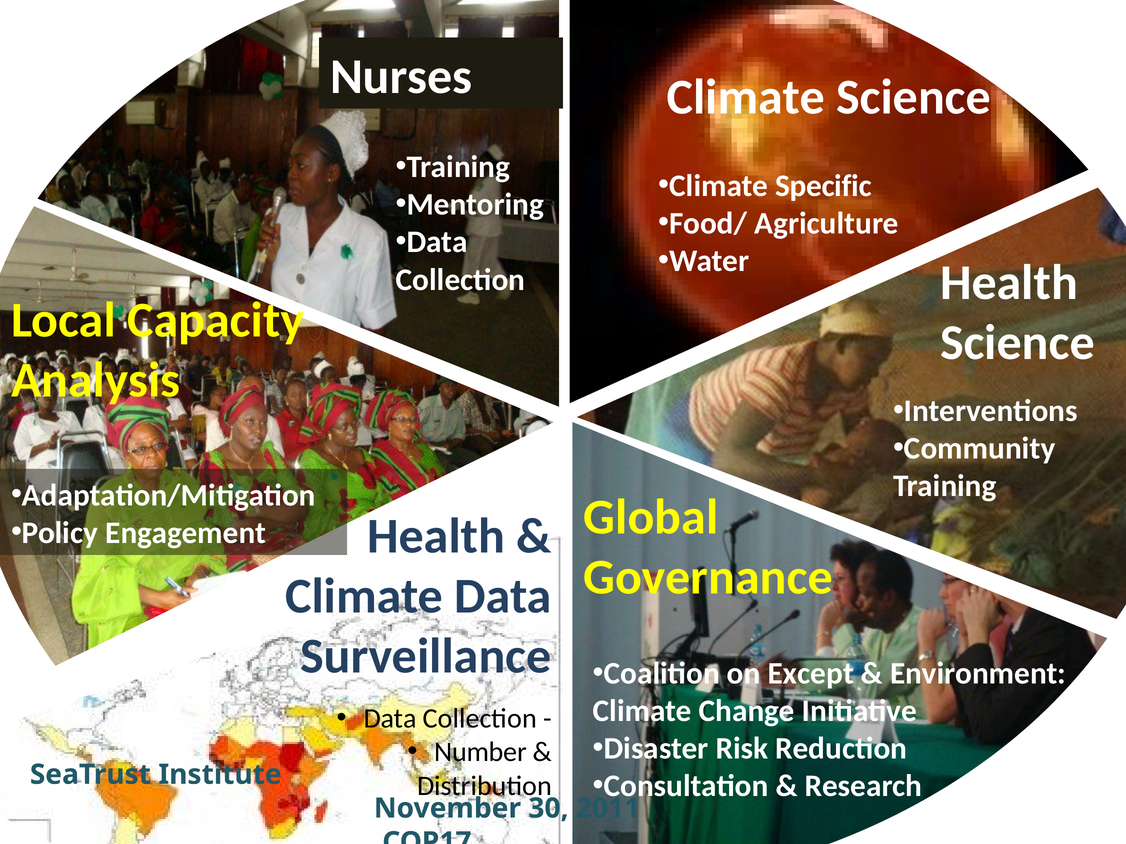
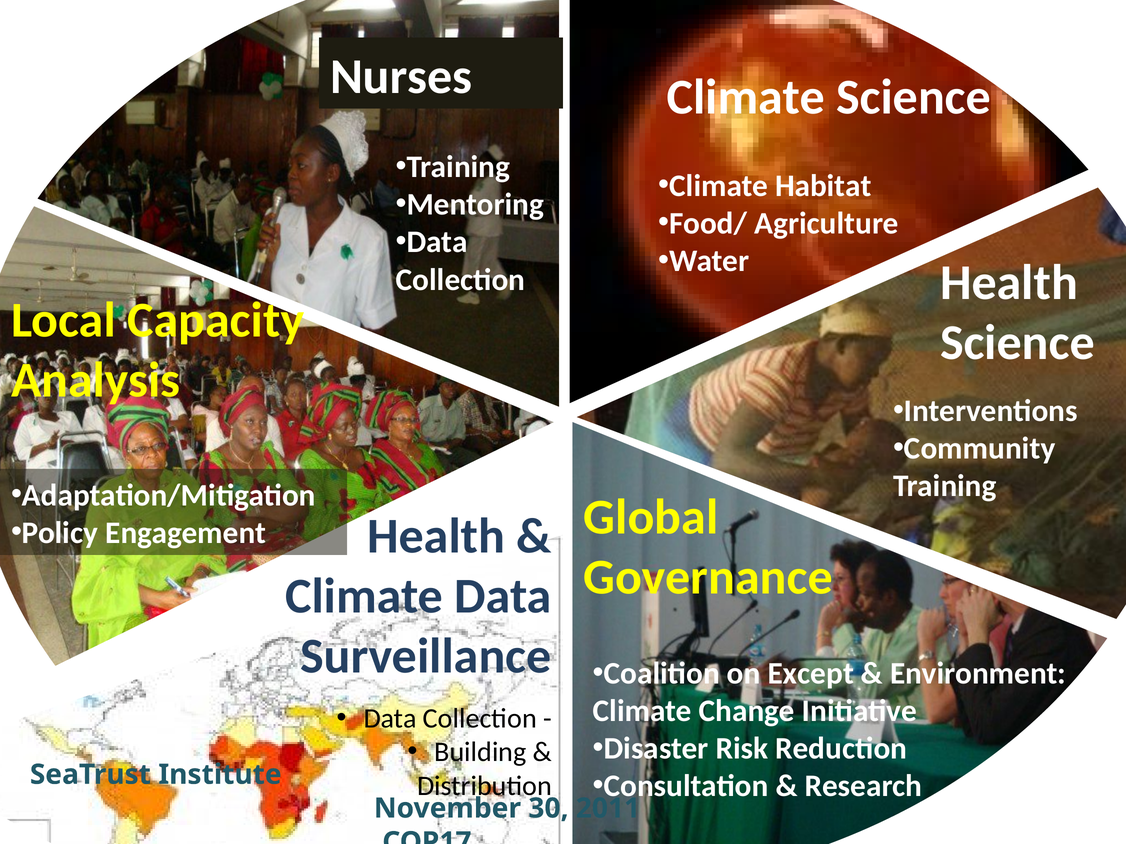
Specific: Specific -> Habitat
Number: Number -> Building
